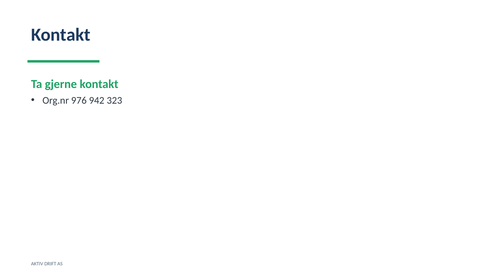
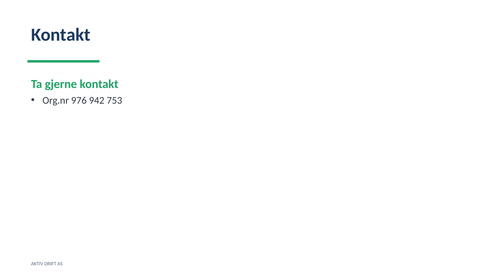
323: 323 -> 753
